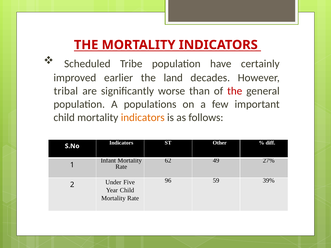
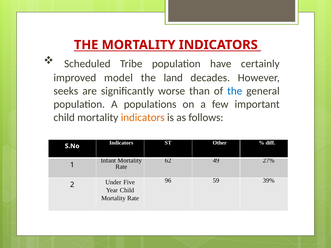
earlier: earlier -> model
tribal: tribal -> seeks
the at (235, 91) colour: red -> blue
